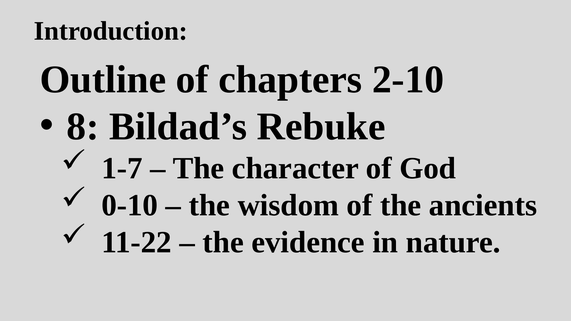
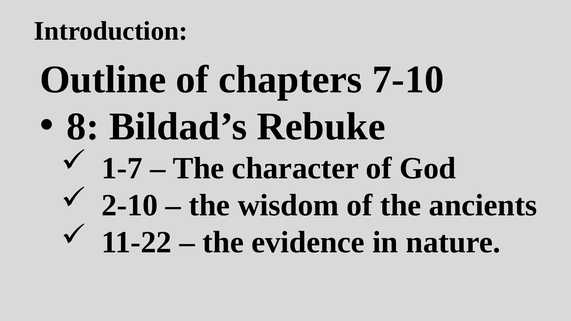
2-10: 2-10 -> 7-10
0-10: 0-10 -> 2-10
